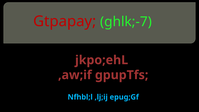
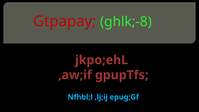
ghlk;-7: ghlk;-7 -> ghlk;-8
